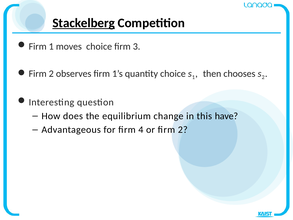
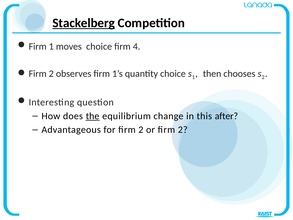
3: 3 -> 4
the underline: none -> present
have: have -> after
for firm 4: 4 -> 2
